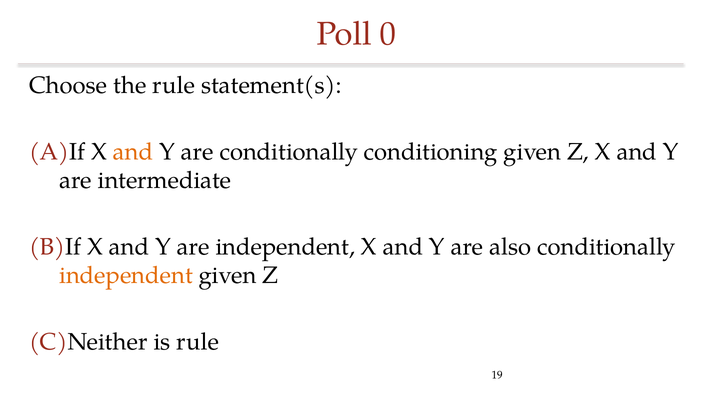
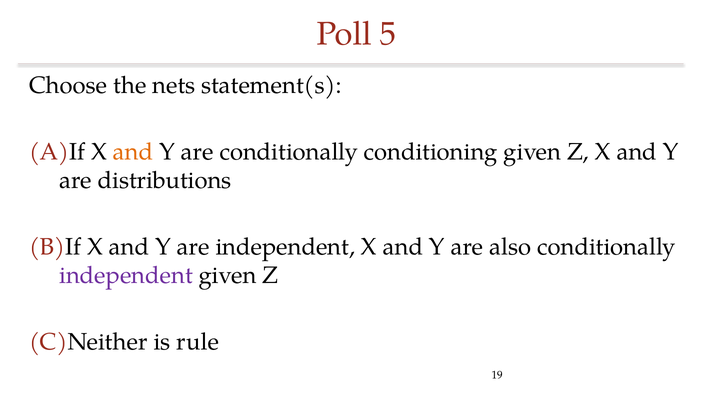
0: 0 -> 5
the rule: rule -> nets
intermediate: intermediate -> distributions
independent at (126, 276) colour: orange -> purple
